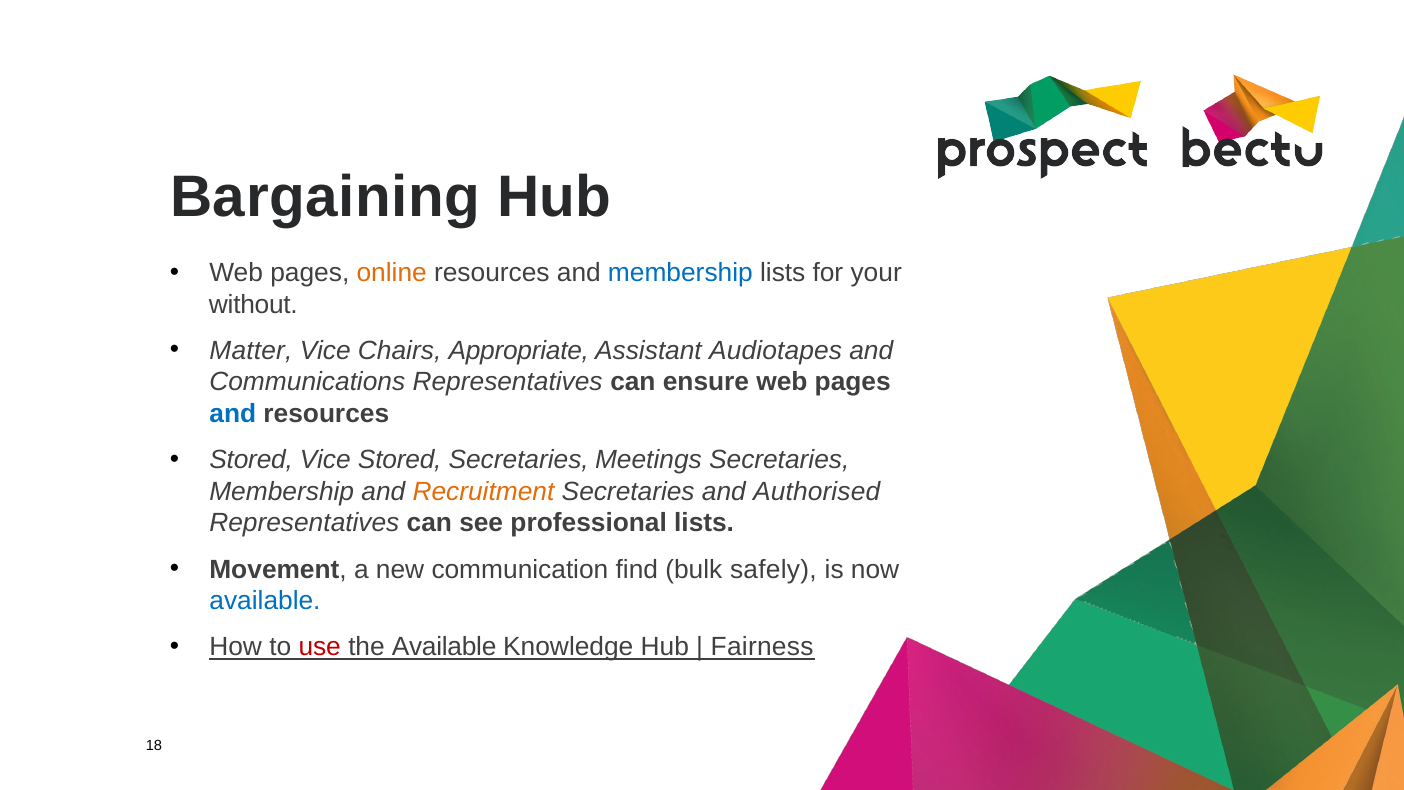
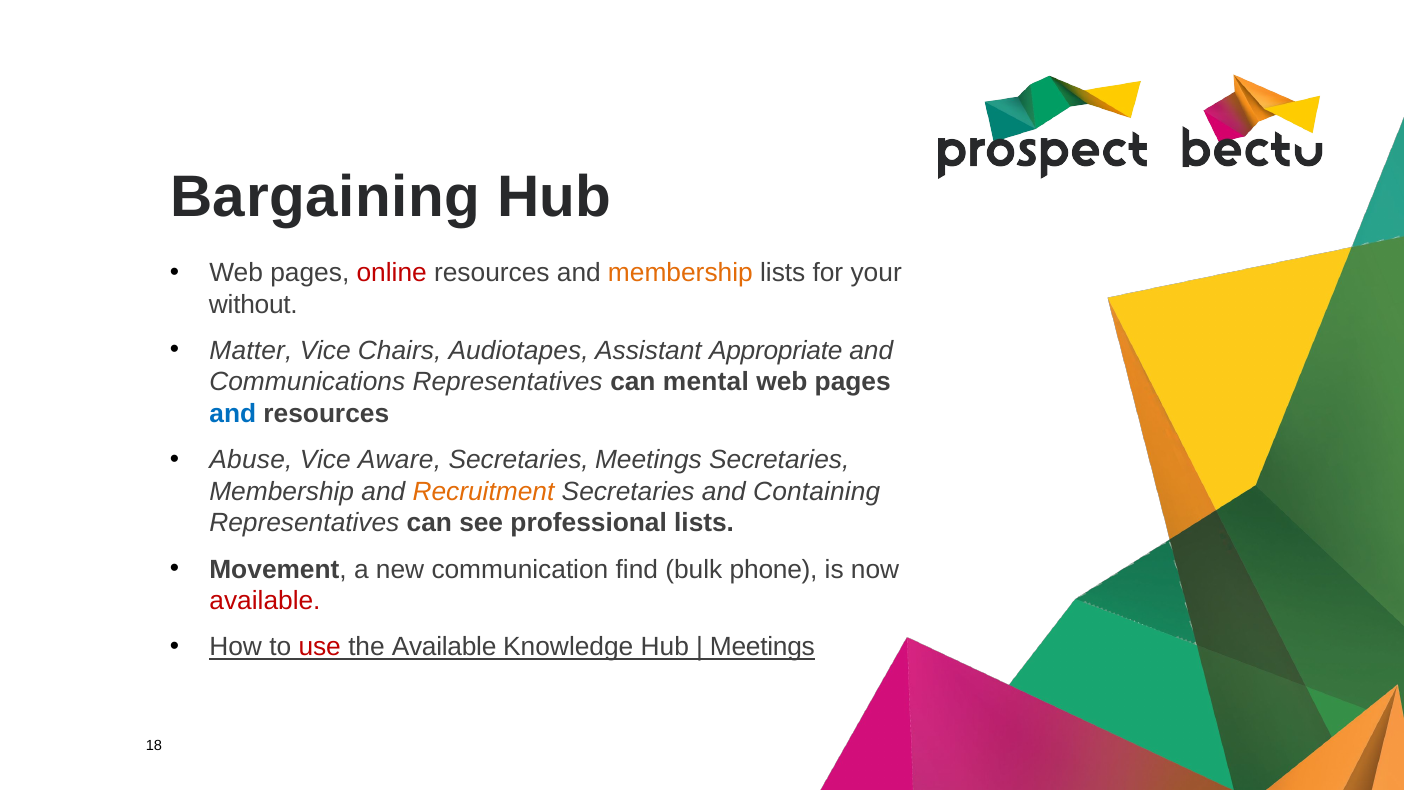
online colour: orange -> red
membership at (680, 273) colour: blue -> orange
Appropriate: Appropriate -> Audiotapes
Audiotapes: Audiotapes -> Appropriate
ensure: ensure -> mental
Stored at (251, 460): Stored -> Abuse
Vice Stored: Stored -> Aware
Authorised: Authorised -> Containing
safely: safely -> phone
available at (265, 601) colour: blue -> red
Fairness at (762, 647): Fairness -> Meetings
